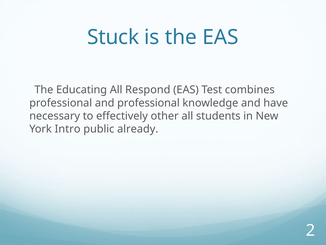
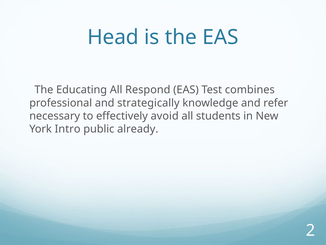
Stuck: Stuck -> Head
and professional: professional -> strategically
have: have -> refer
other: other -> avoid
